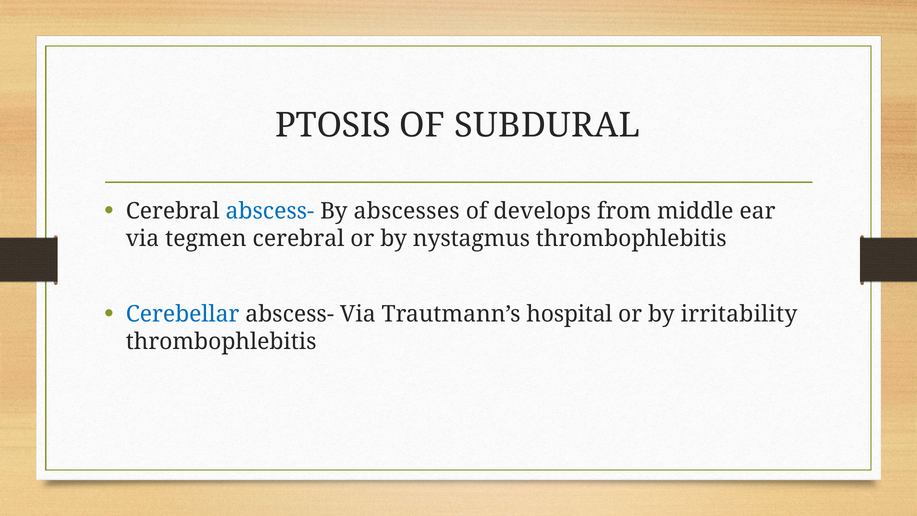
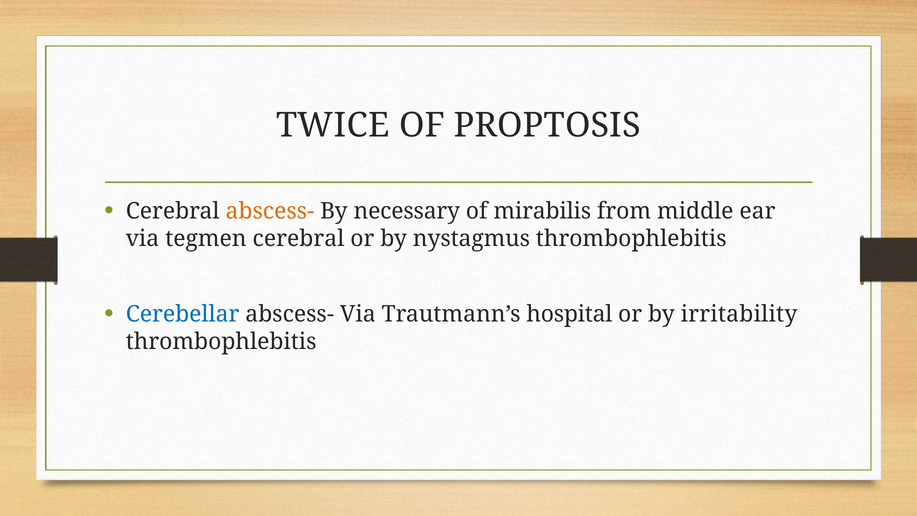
PTOSIS: PTOSIS -> TWICE
SUBDURAL: SUBDURAL -> PROPTOSIS
abscess- at (270, 211) colour: blue -> orange
abscesses: abscesses -> necessary
develops: develops -> mirabilis
